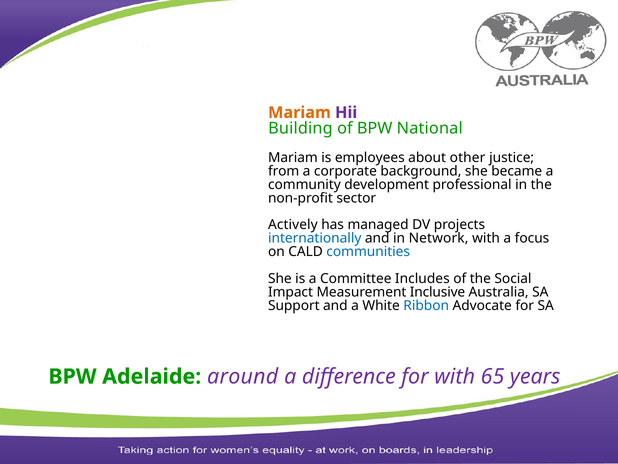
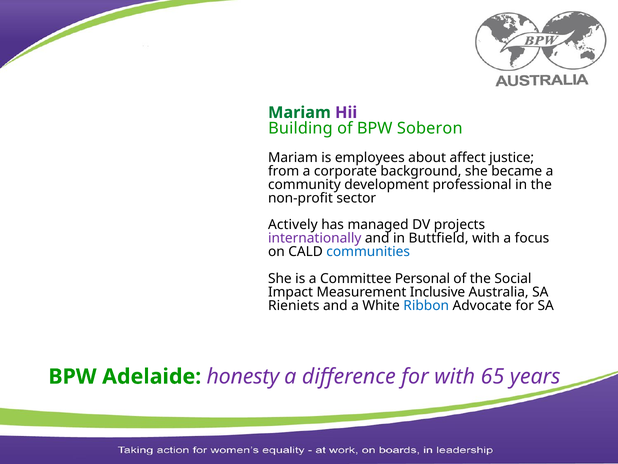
Mariam at (299, 112) colour: orange -> green
National: National -> Soberon
other: other -> affect
internationally colour: blue -> purple
Network: Network -> Buttfield
Includes: Includes -> Personal
Support: Support -> Rieniets
around: around -> honesty
